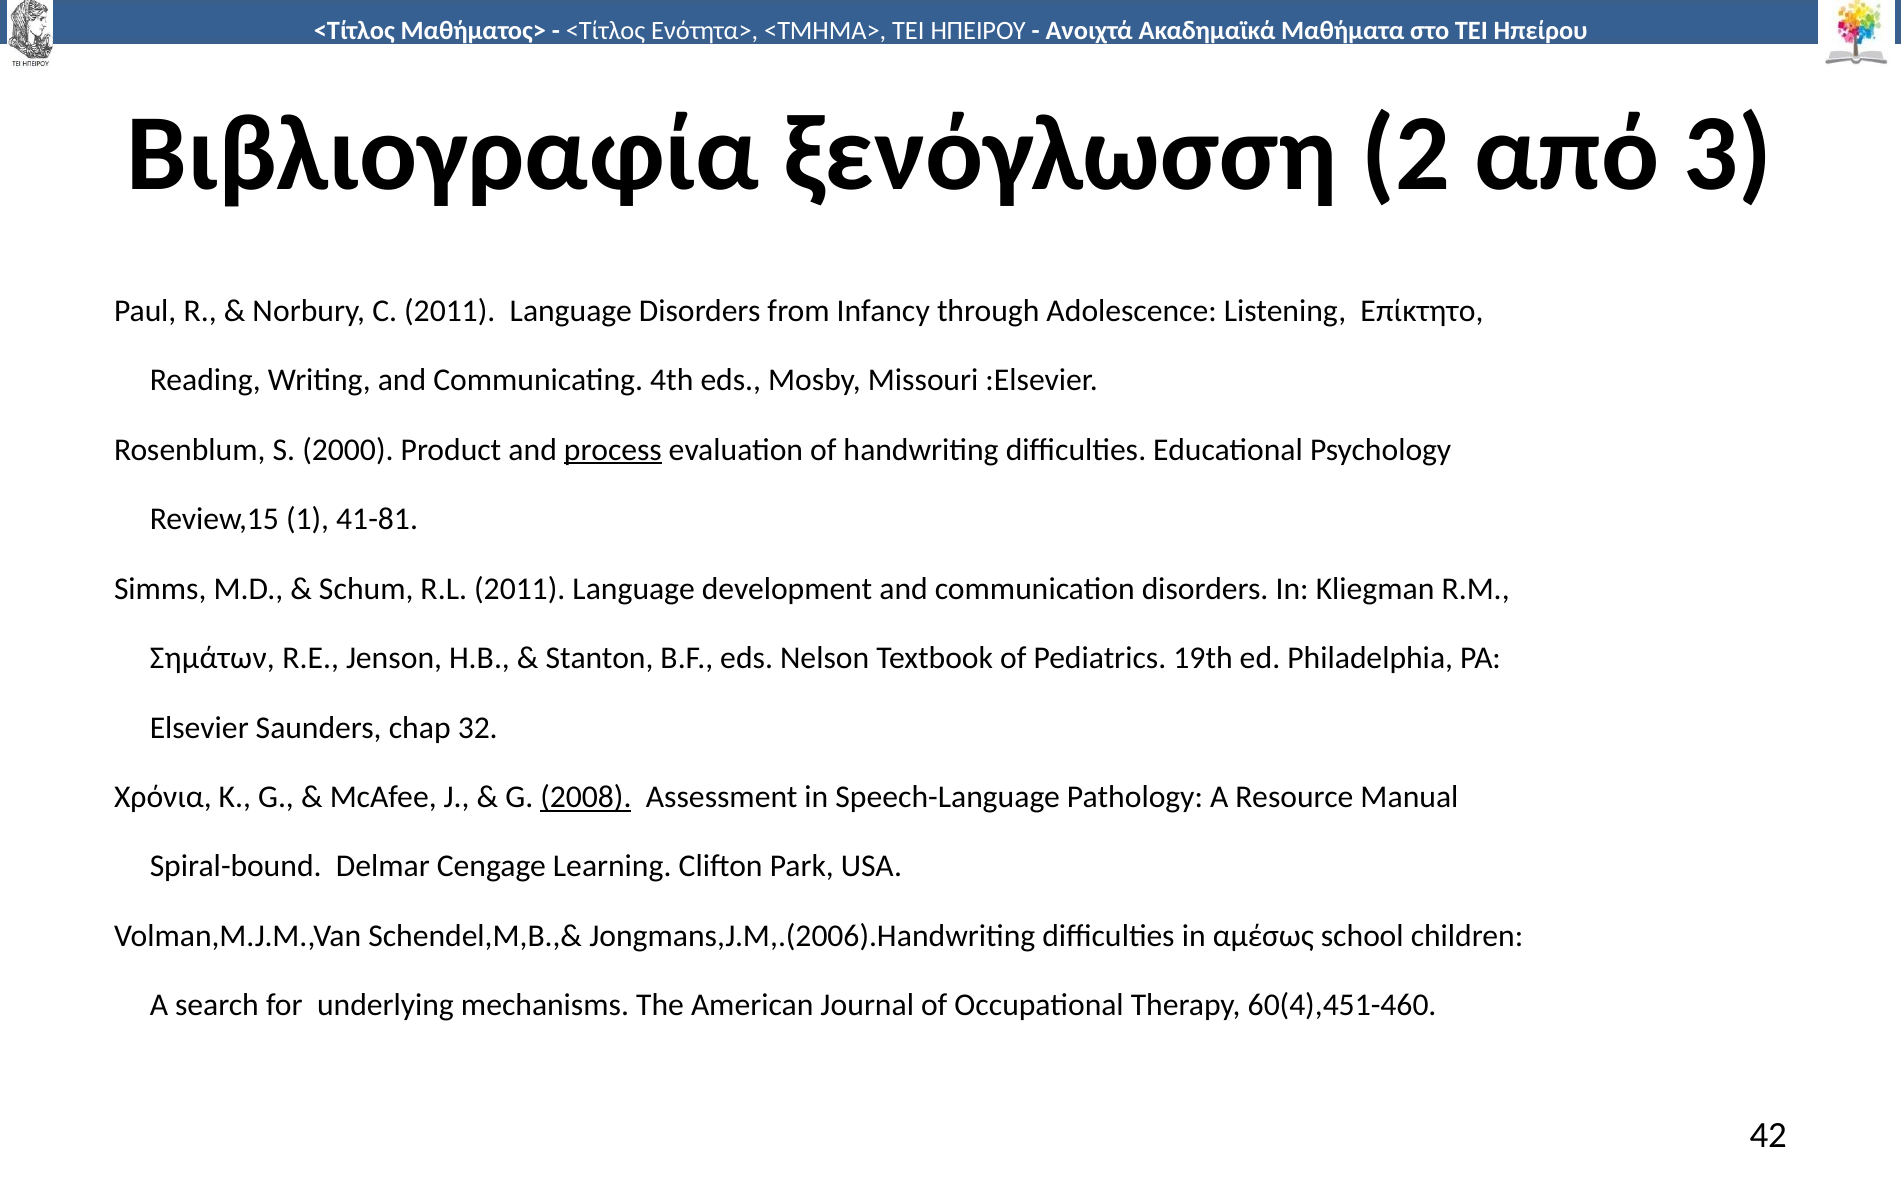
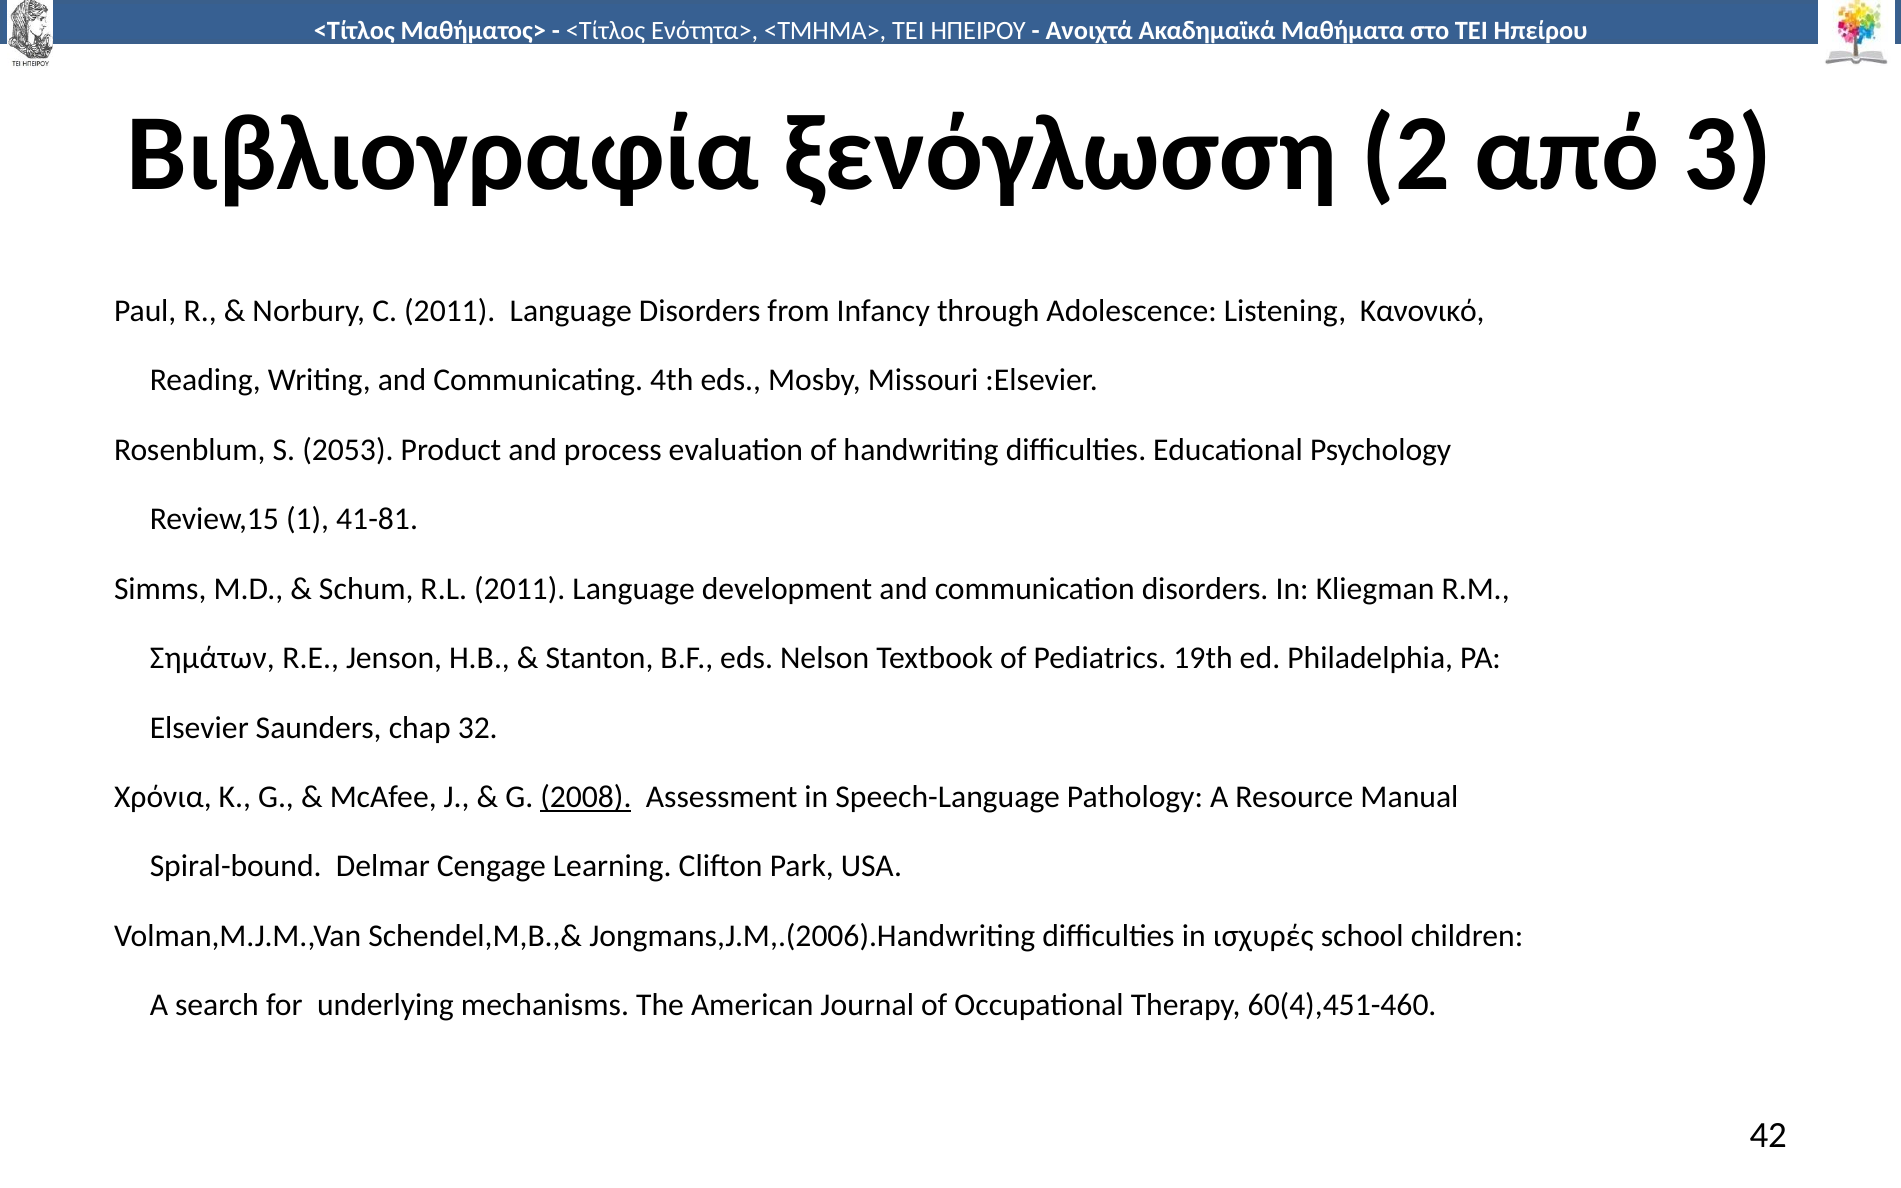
Επίκτητο: Επίκτητο -> Κανονικό
2000: 2000 -> 2053
process underline: present -> none
αμέσως: αμέσως -> ισχυρές
